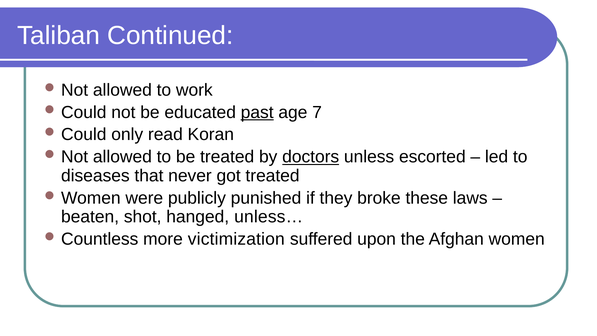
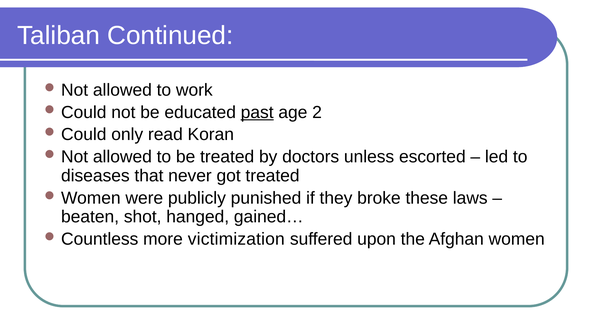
7: 7 -> 2
doctors underline: present -> none
unless…: unless… -> gained…
